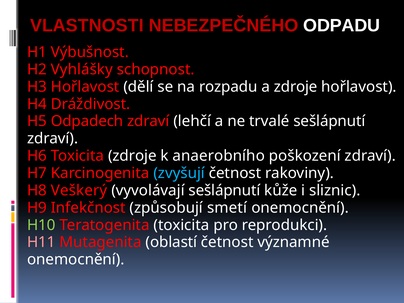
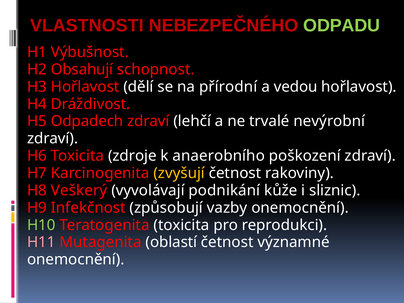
ODPADU colour: white -> light green
Vyhlášky: Vyhlášky -> Obsahují
rozpadu: rozpadu -> přírodní
a zdroje: zdroje -> vedou
trvalé sešlápnutí: sešlápnutí -> nevýrobní
zvyšují colour: light blue -> yellow
vyvolávají sešlápnutí: sešlápnutí -> podnikání
smetí: smetí -> vazby
